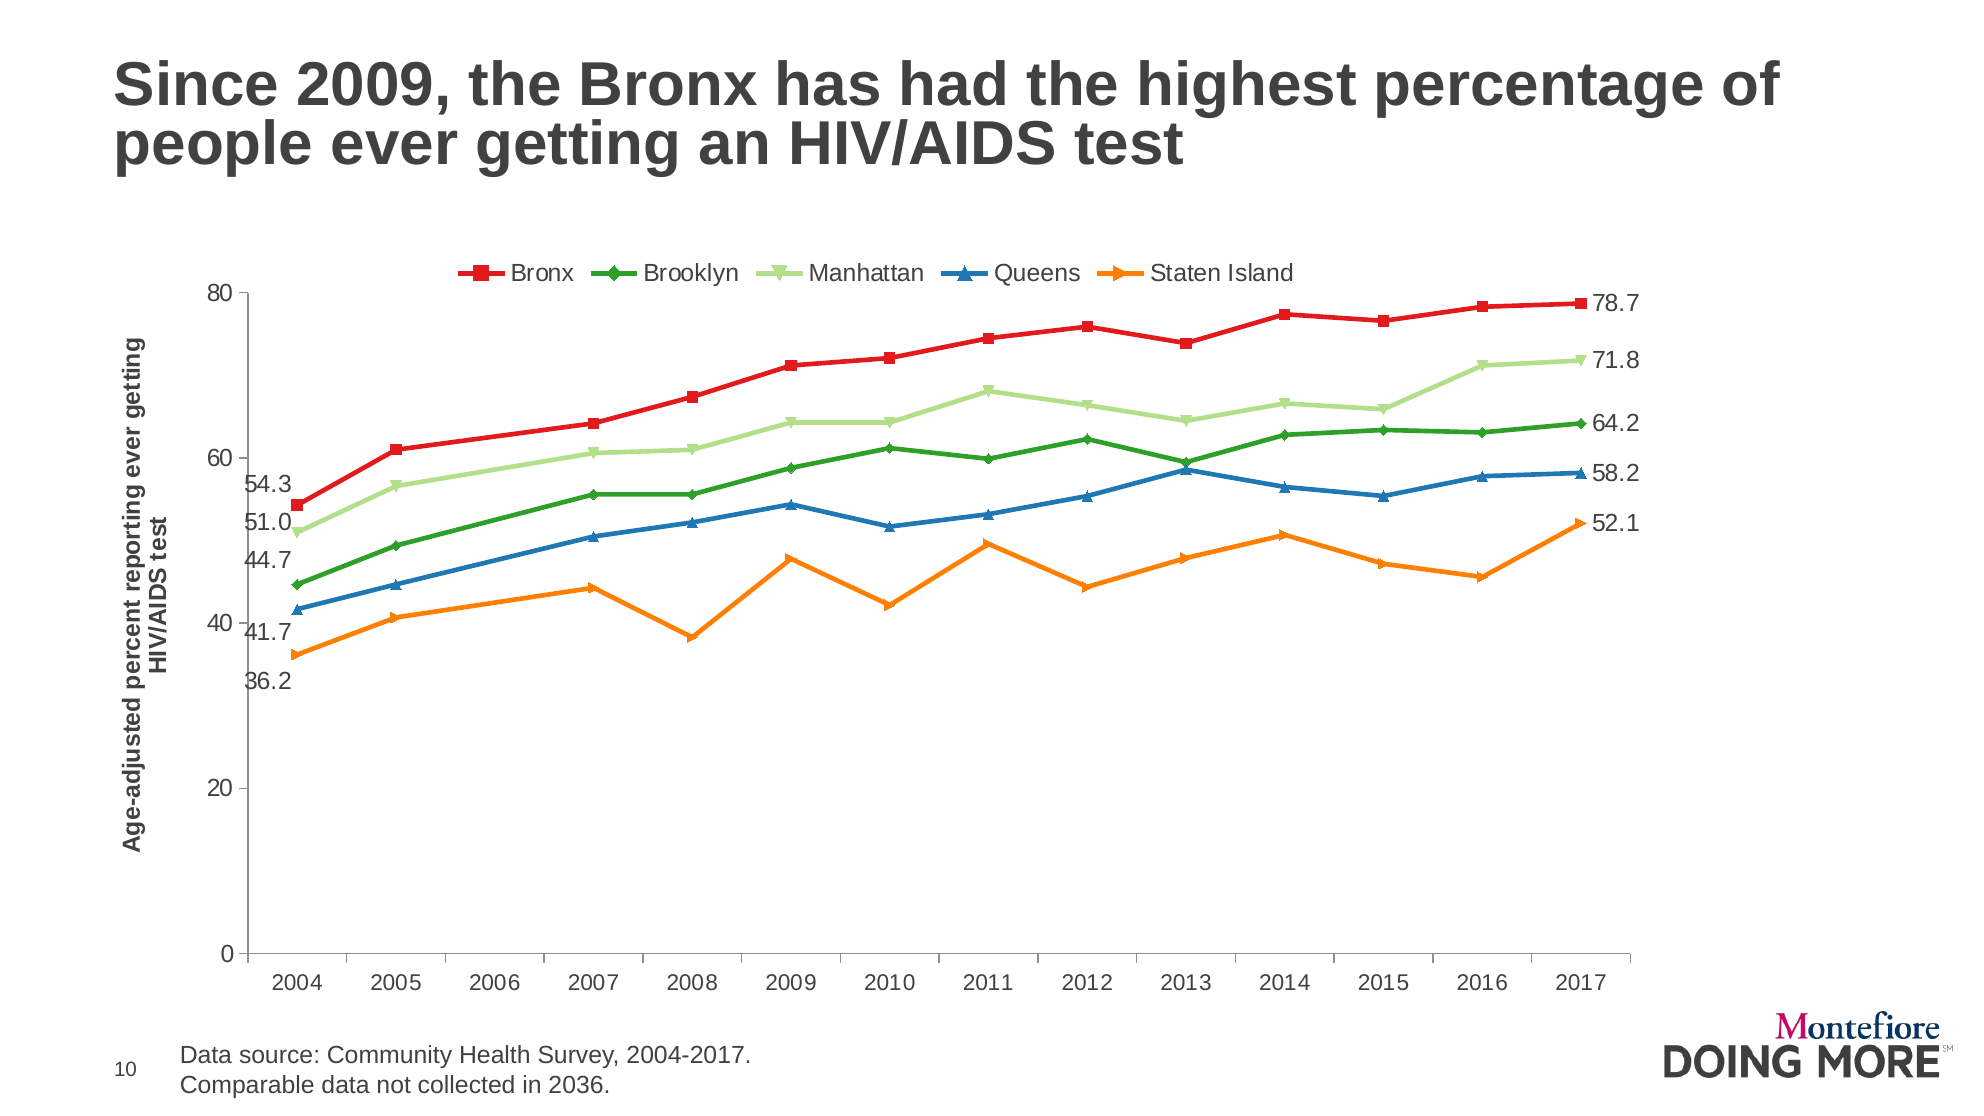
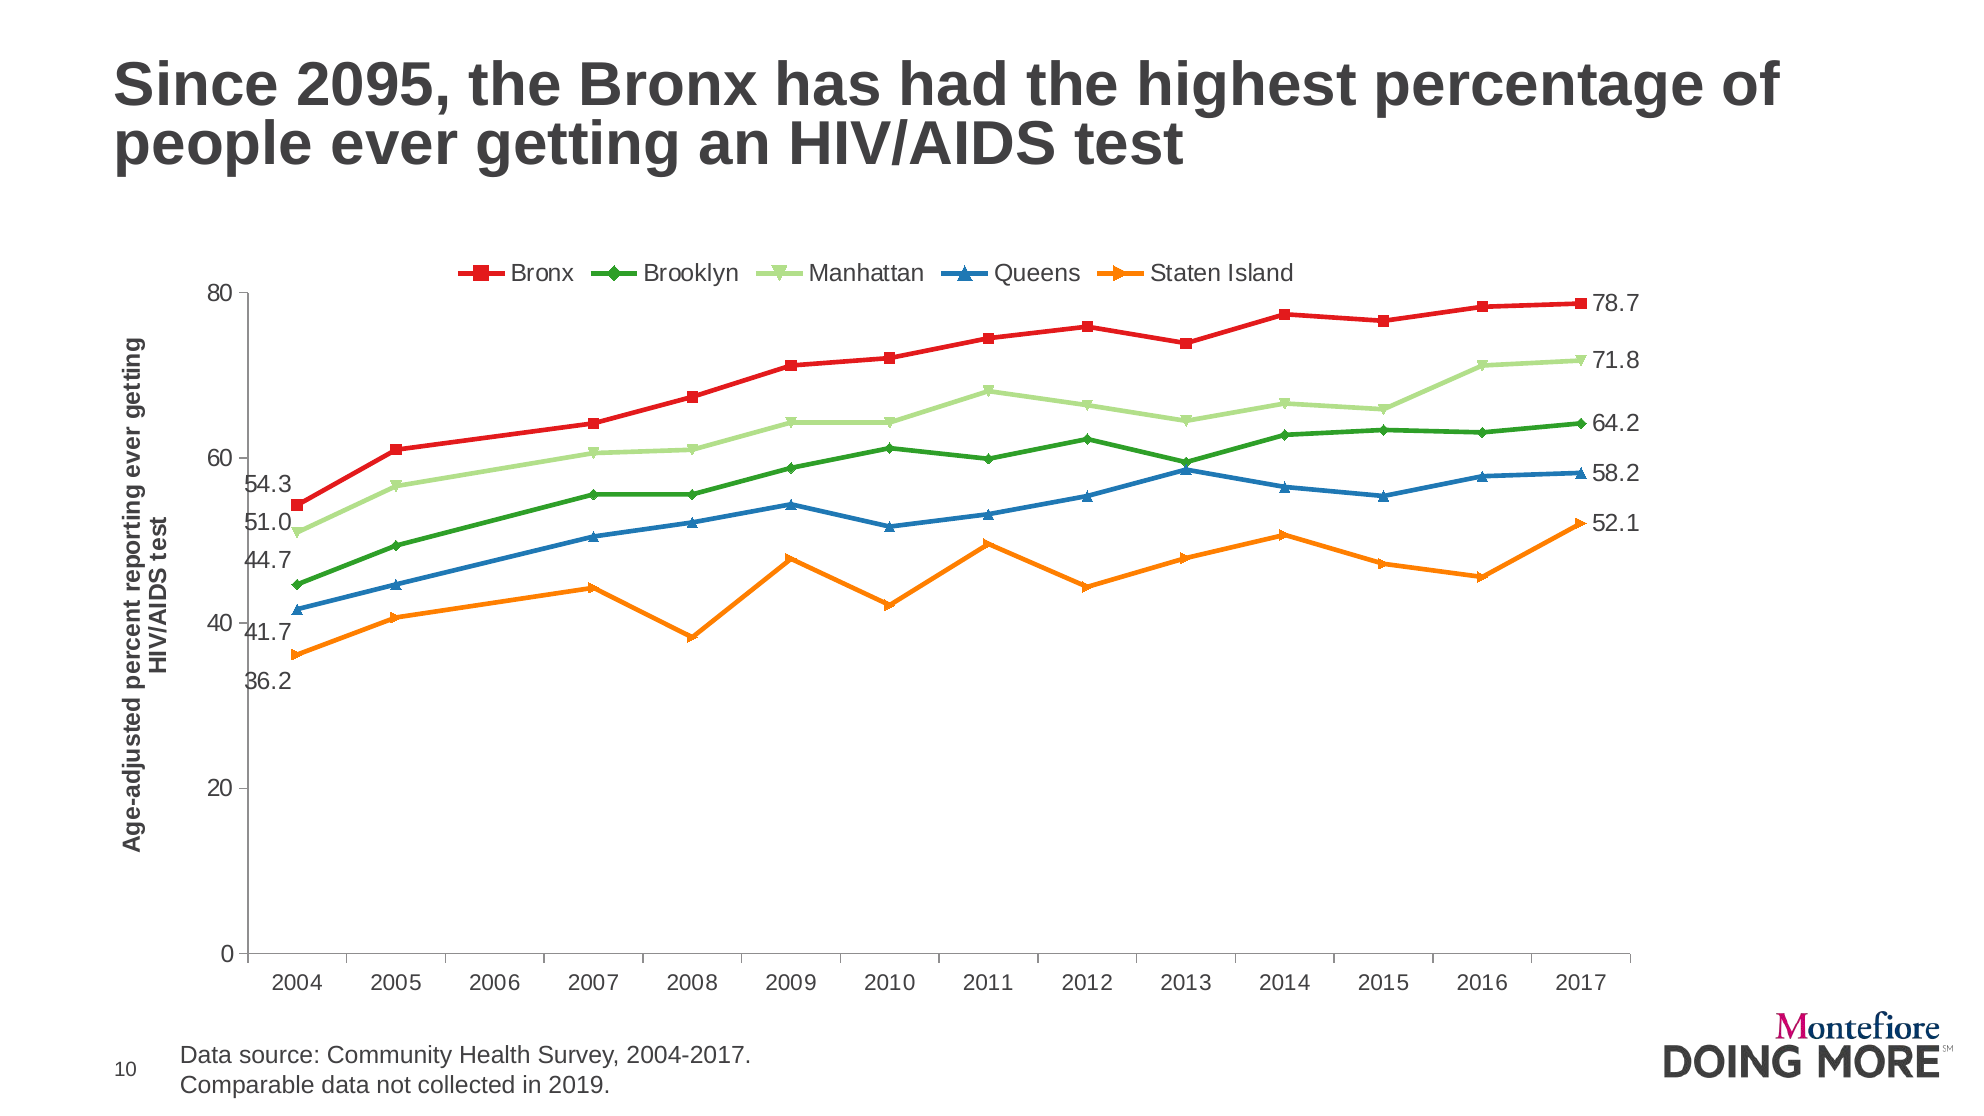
Since 2009: 2009 -> 2095
2036: 2036 -> 2019
